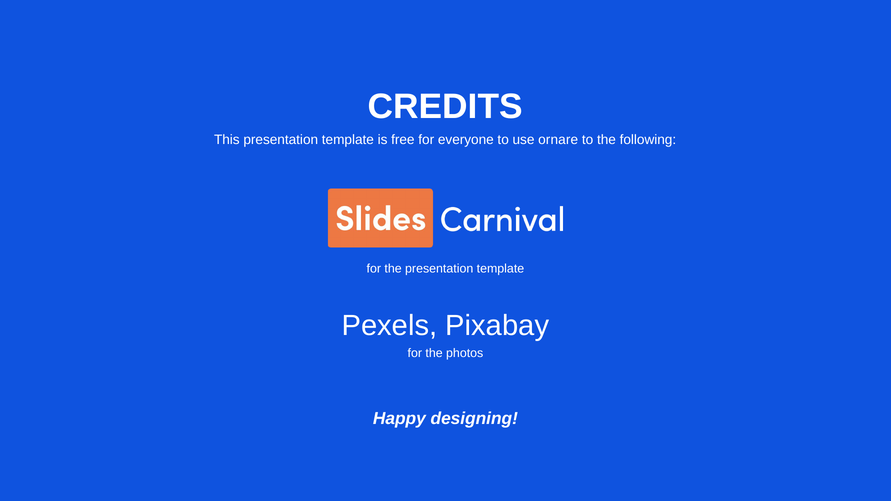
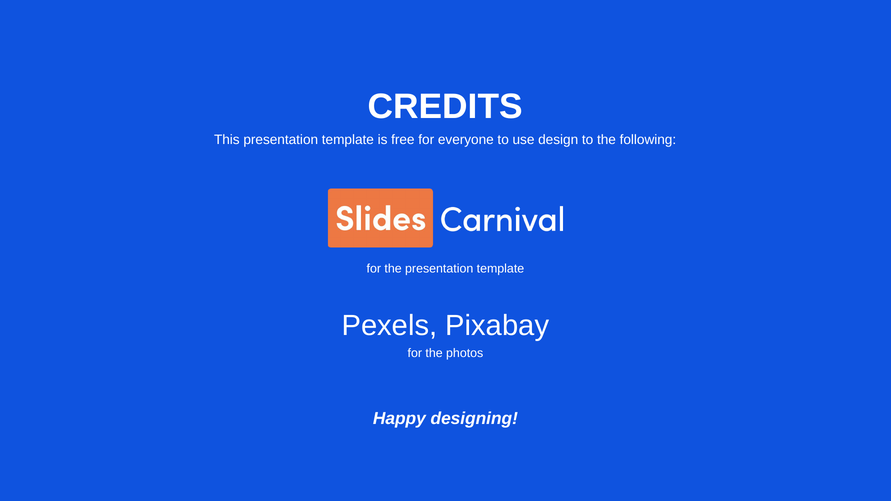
ornare: ornare -> design
